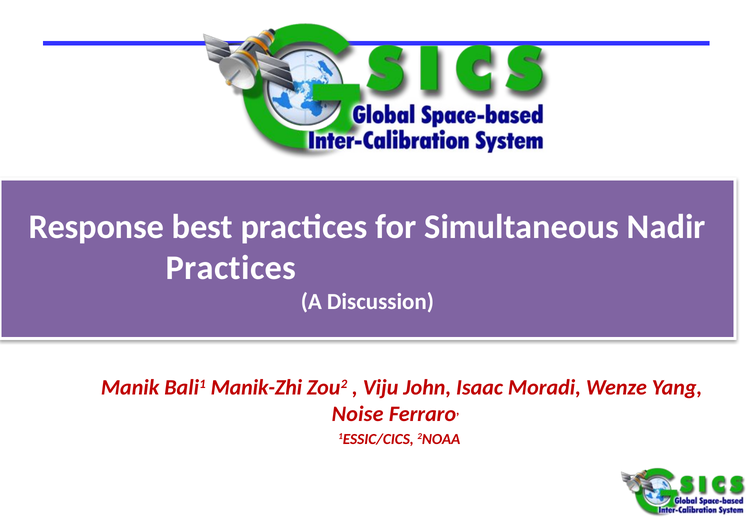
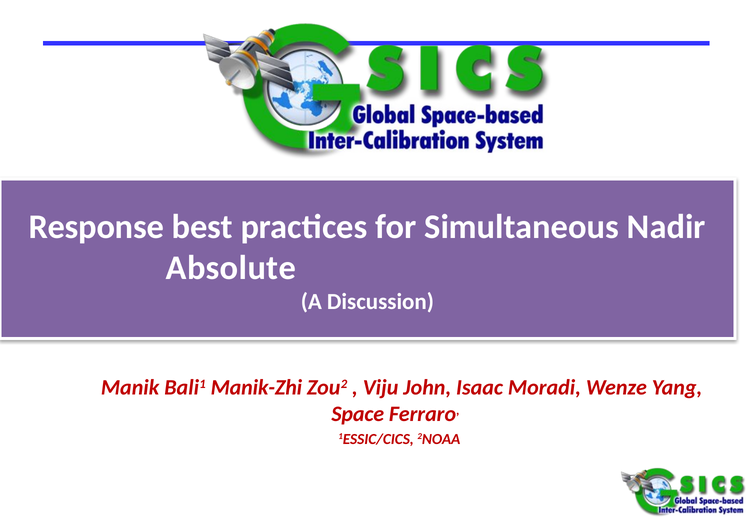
Practices at (231, 268): Practices -> Absolute
Noise: Noise -> Space
